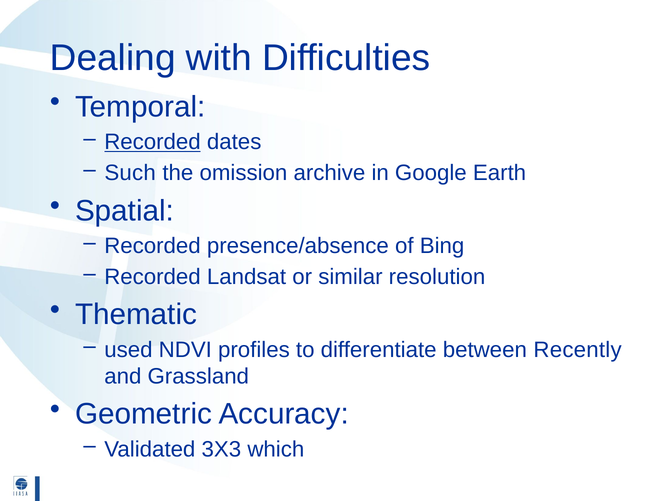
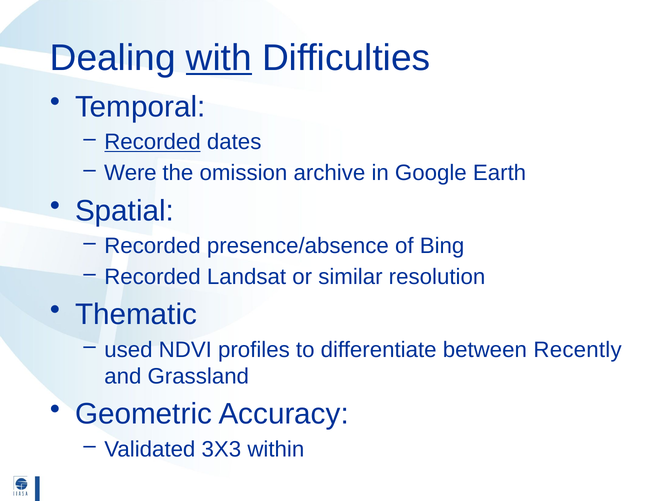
with underline: none -> present
Such: Such -> Were
which: which -> within
